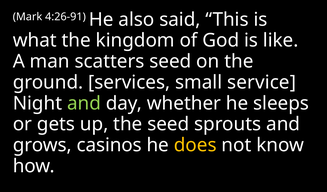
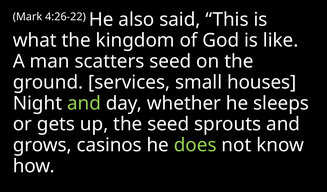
4:26-91: 4:26-91 -> 4:26-22
service: service -> houses
does colour: yellow -> light green
